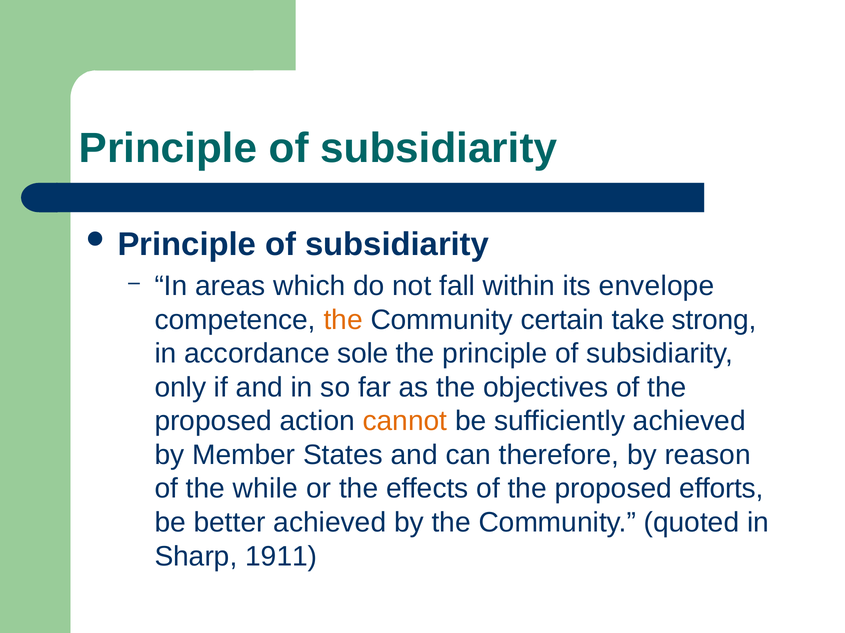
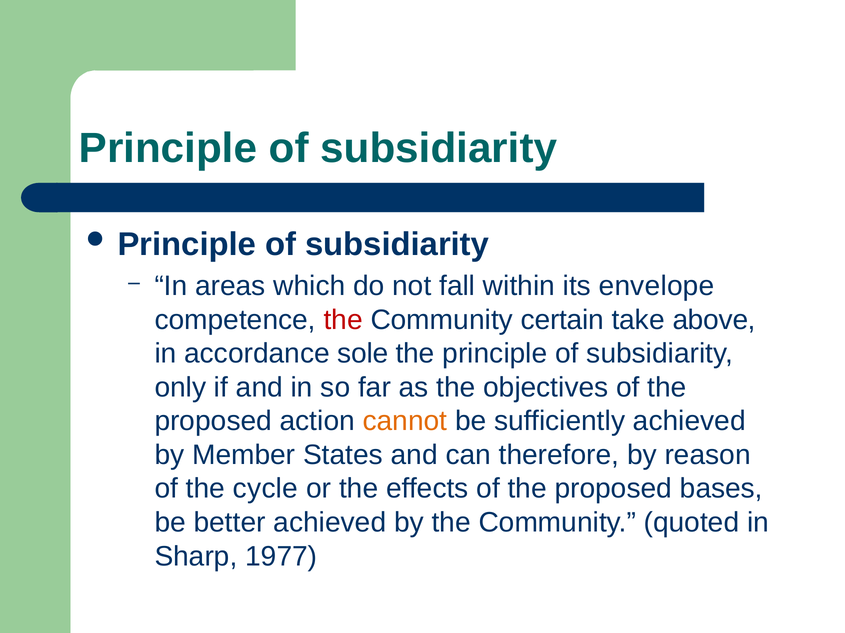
the at (343, 320) colour: orange -> red
strong: strong -> above
while: while -> cycle
efforts: efforts -> bases
1911: 1911 -> 1977
